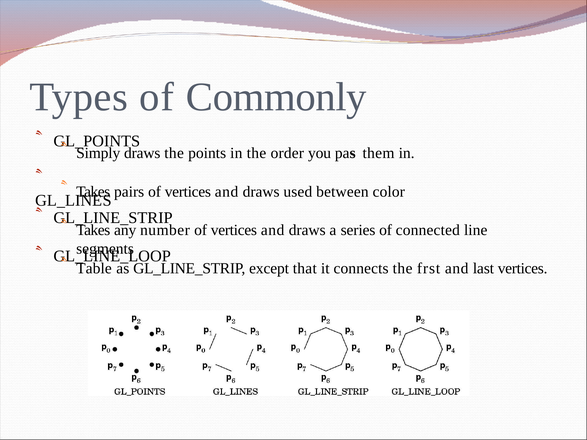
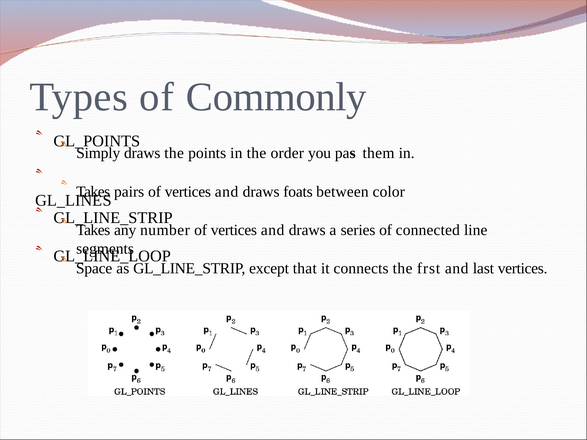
used: used -> foats
Table: Table -> Space
